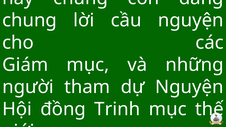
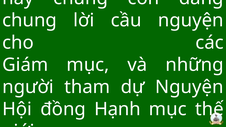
Trinh: Trinh -> Hạnh
